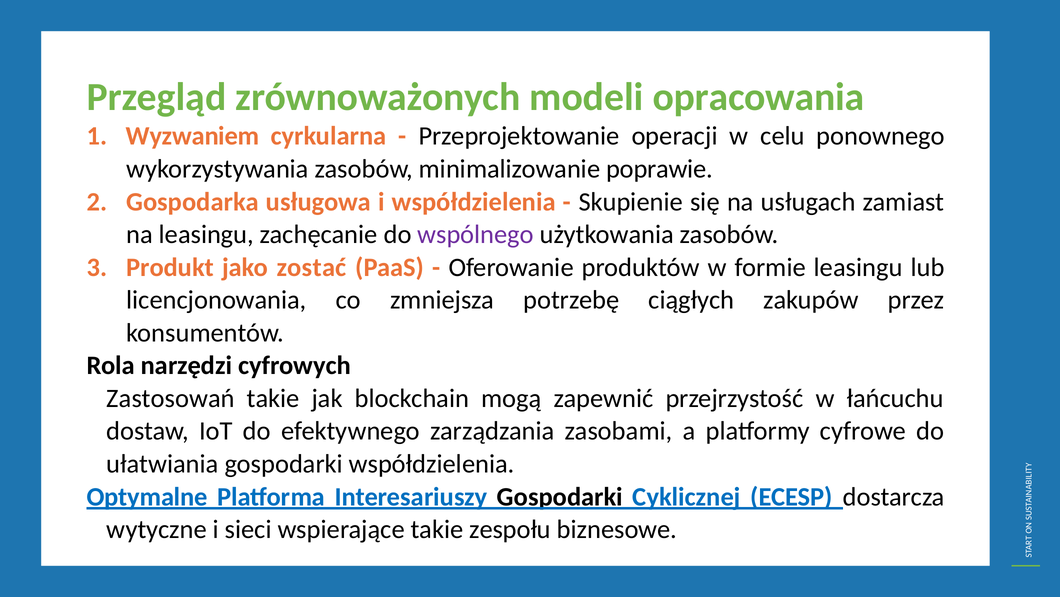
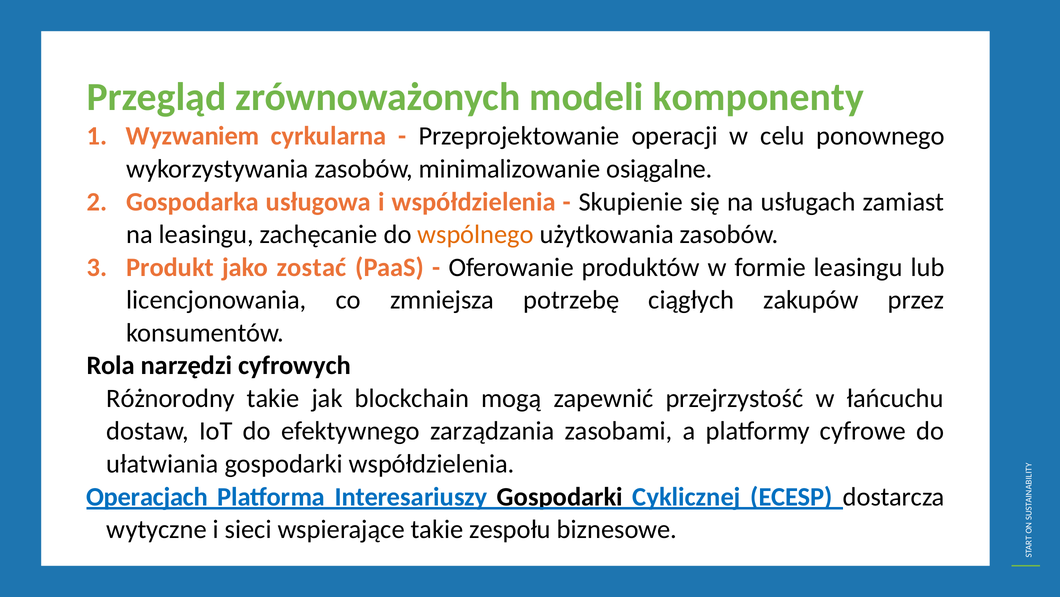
opracowania: opracowania -> komponenty
poprawie: poprawie -> osiągalne
wspólnego colour: purple -> orange
Zastosowań: Zastosowań -> Różnorodny
Optymalne: Optymalne -> Operacjach
